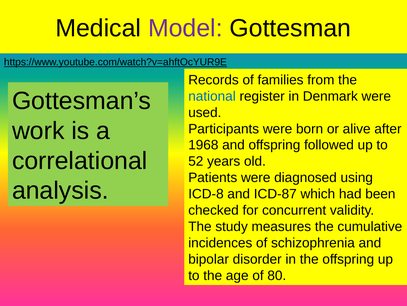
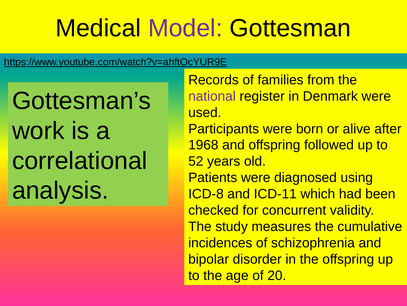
national colour: blue -> purple
ICD-87: ICD-87 -> ICD-11
80: 80 -> 20
